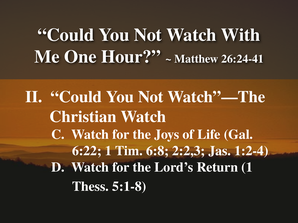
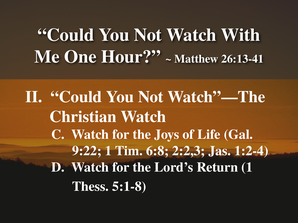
26:24-41: 26:24-41 -> 26:13-41
6:22: 6:22 -> 9:22
